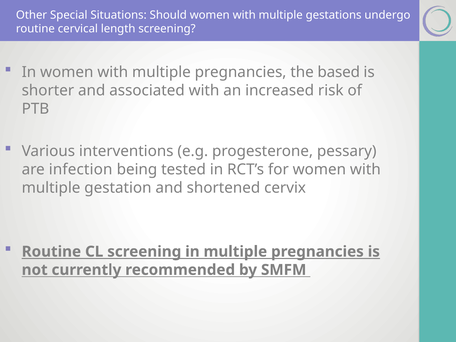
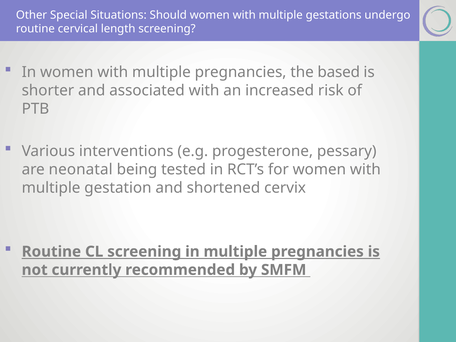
infection: infection -> neonatal
